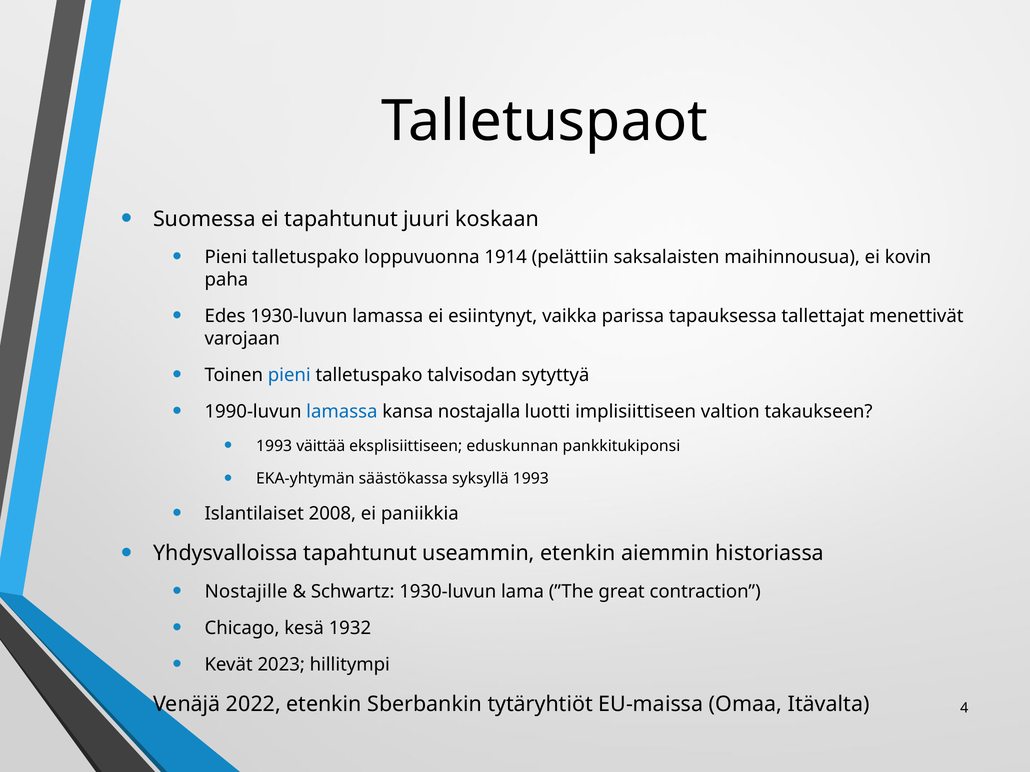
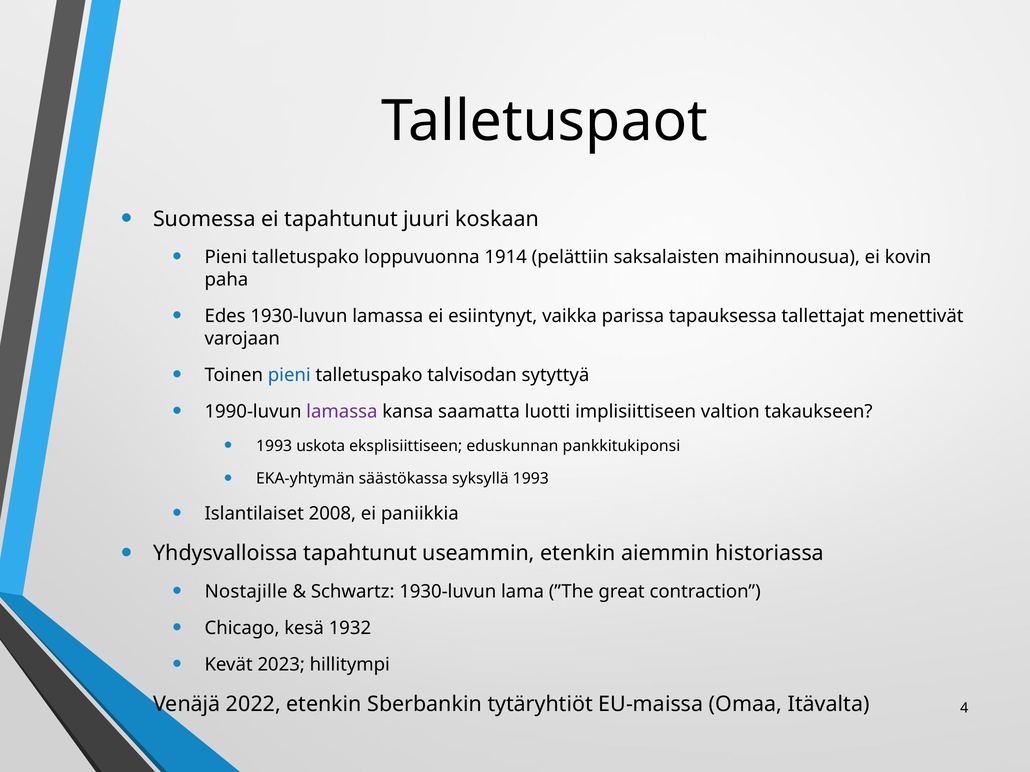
lamassa at (342, 412) colour: blue -> purple
nostajalla: nostajalla -> saamatta
väittää: väittää -> uskota
